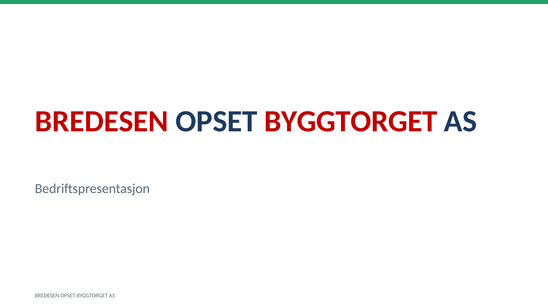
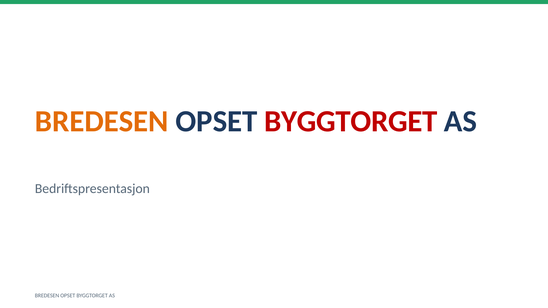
BREDESEN at (102, 122) colour: red -> orange
